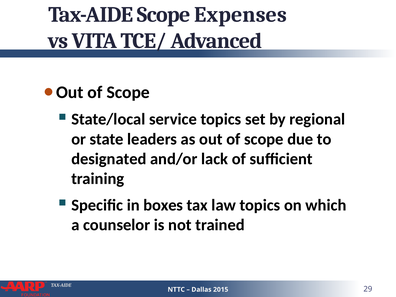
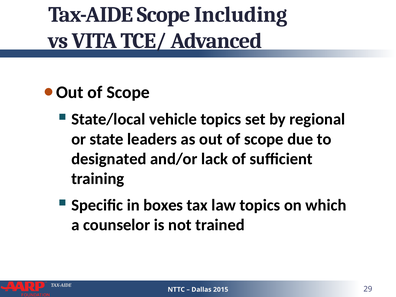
Expenses: Expenses -> Including
service: service -> vehicle
